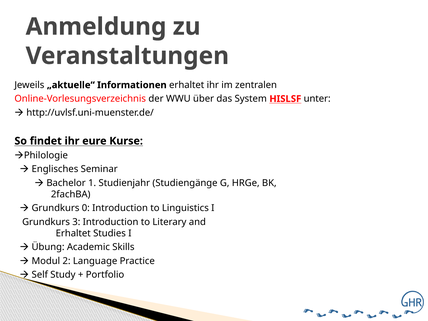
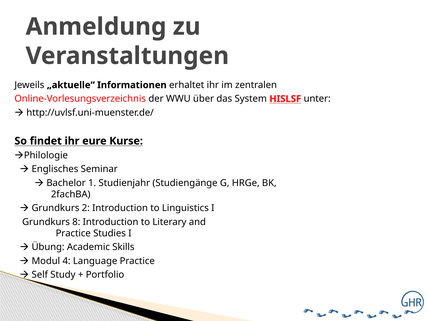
0: 0 -> 2
3: 3 -> 8
Erhaltet at (73, 233): Erhaltet -> Practice
2: 2 -> 4
